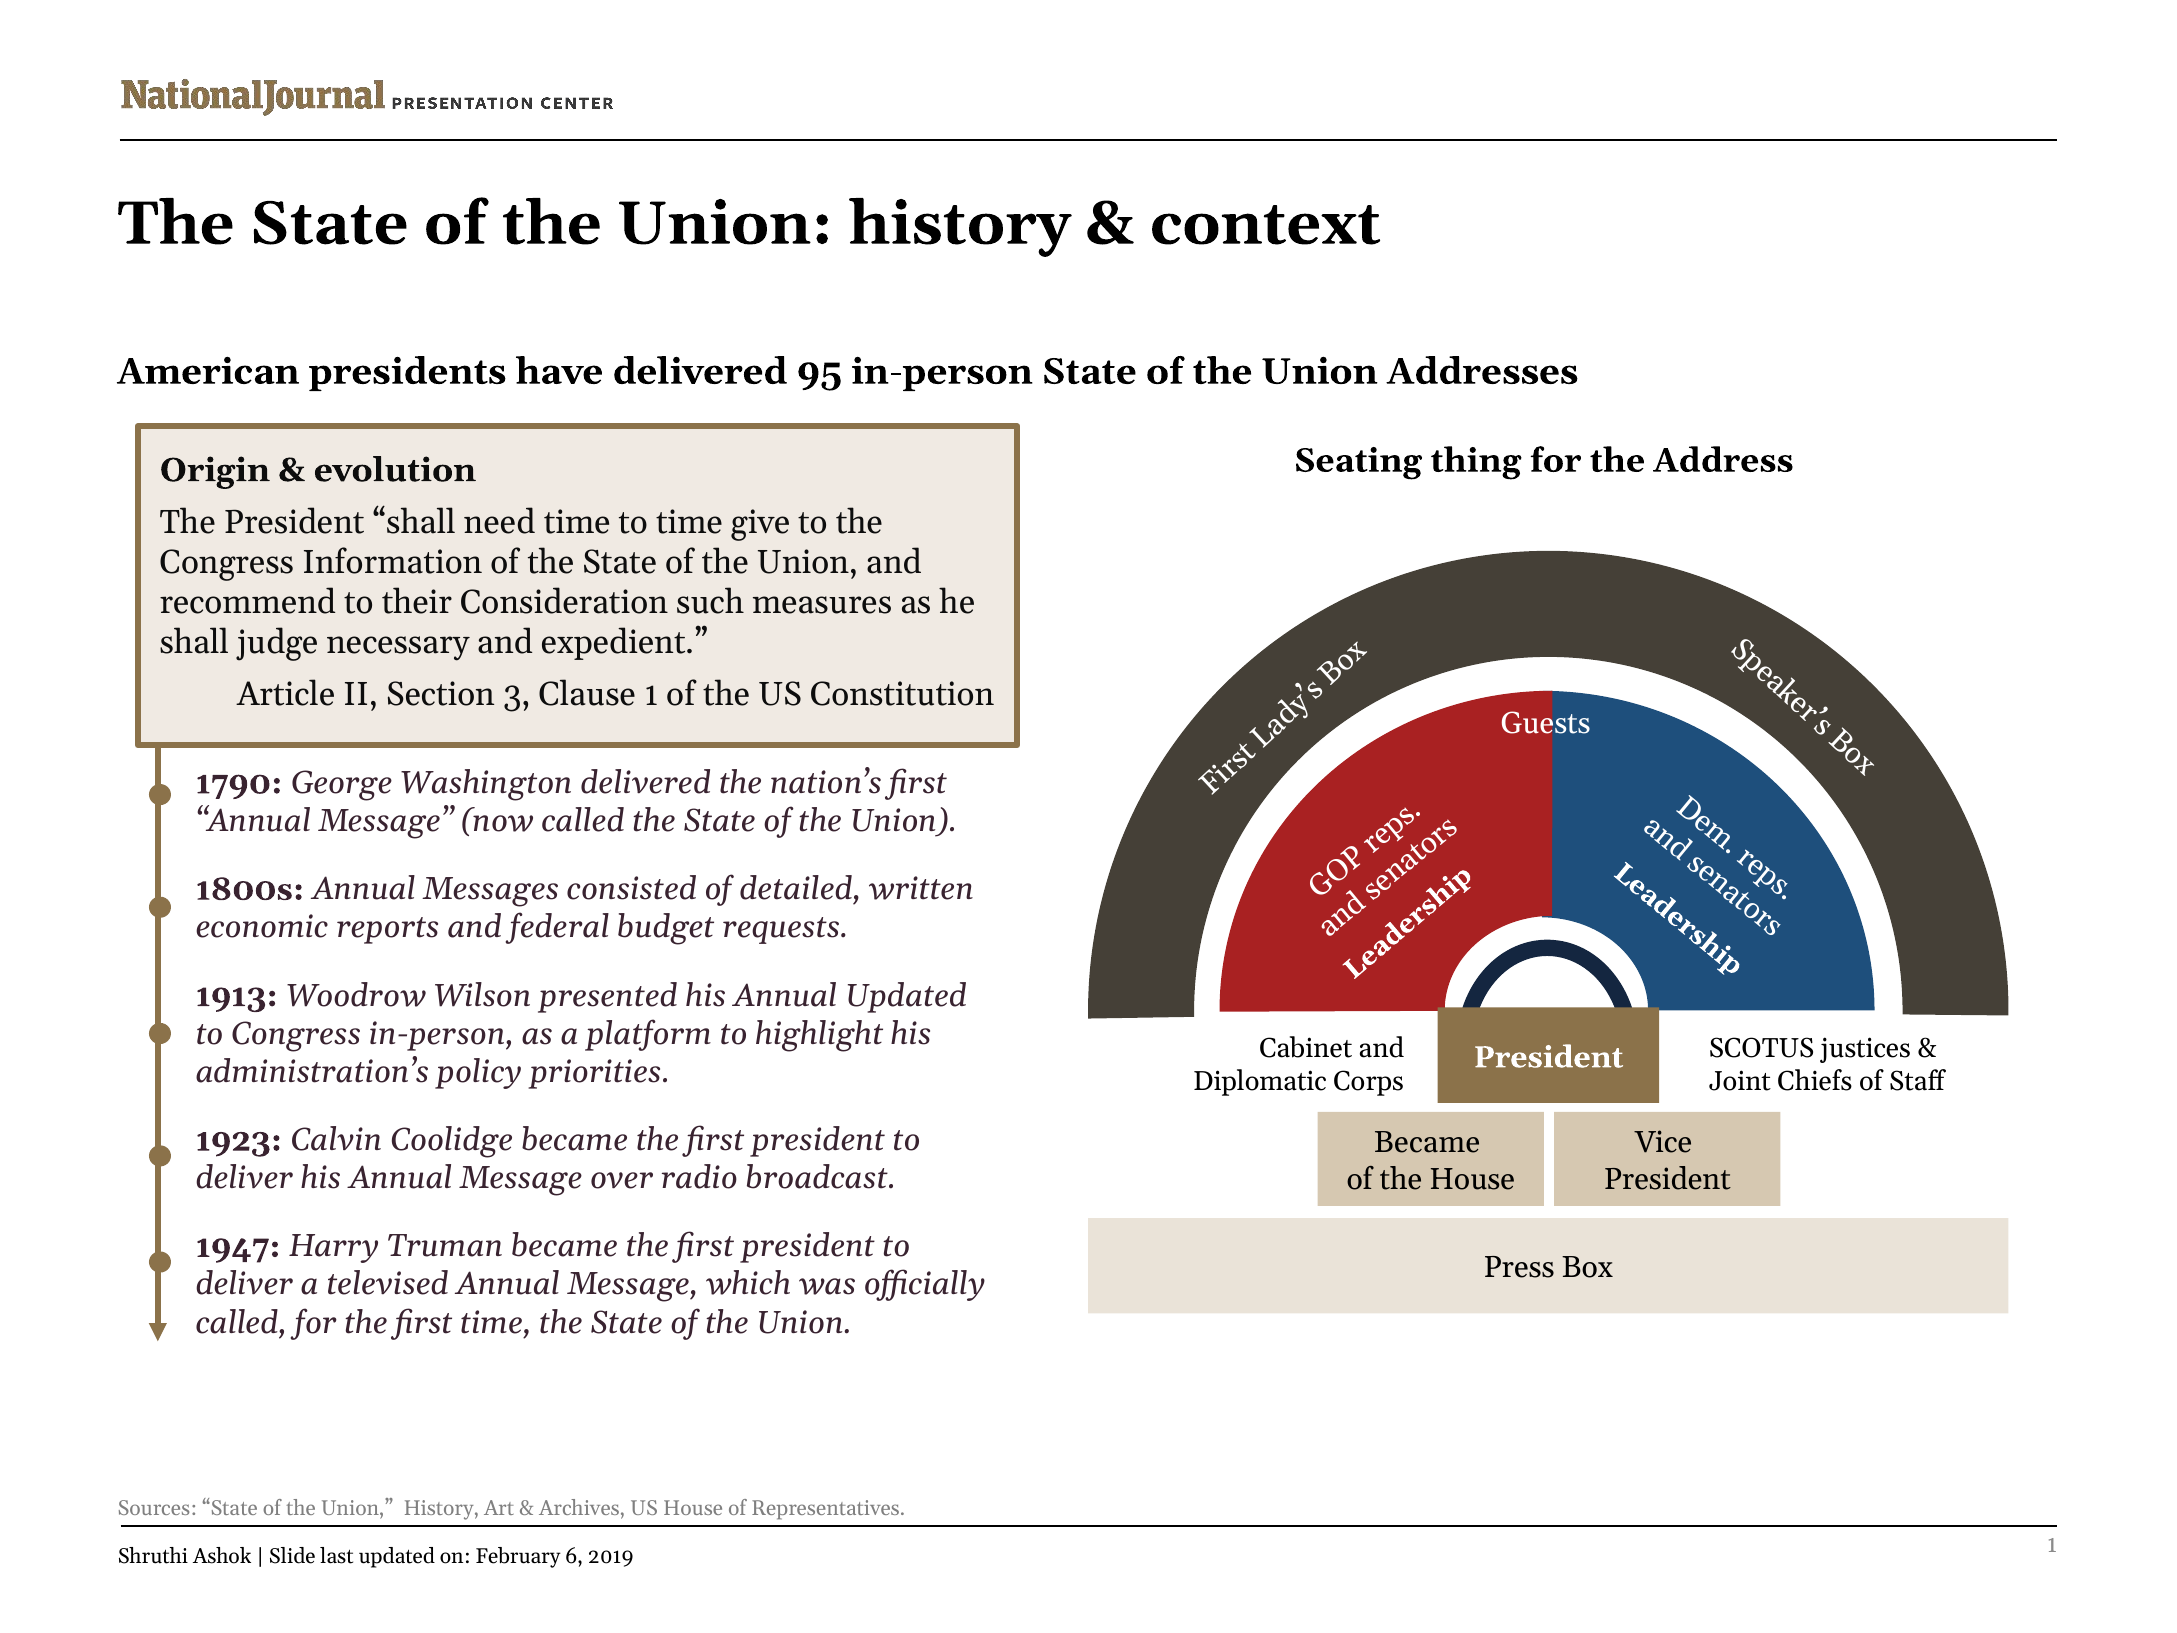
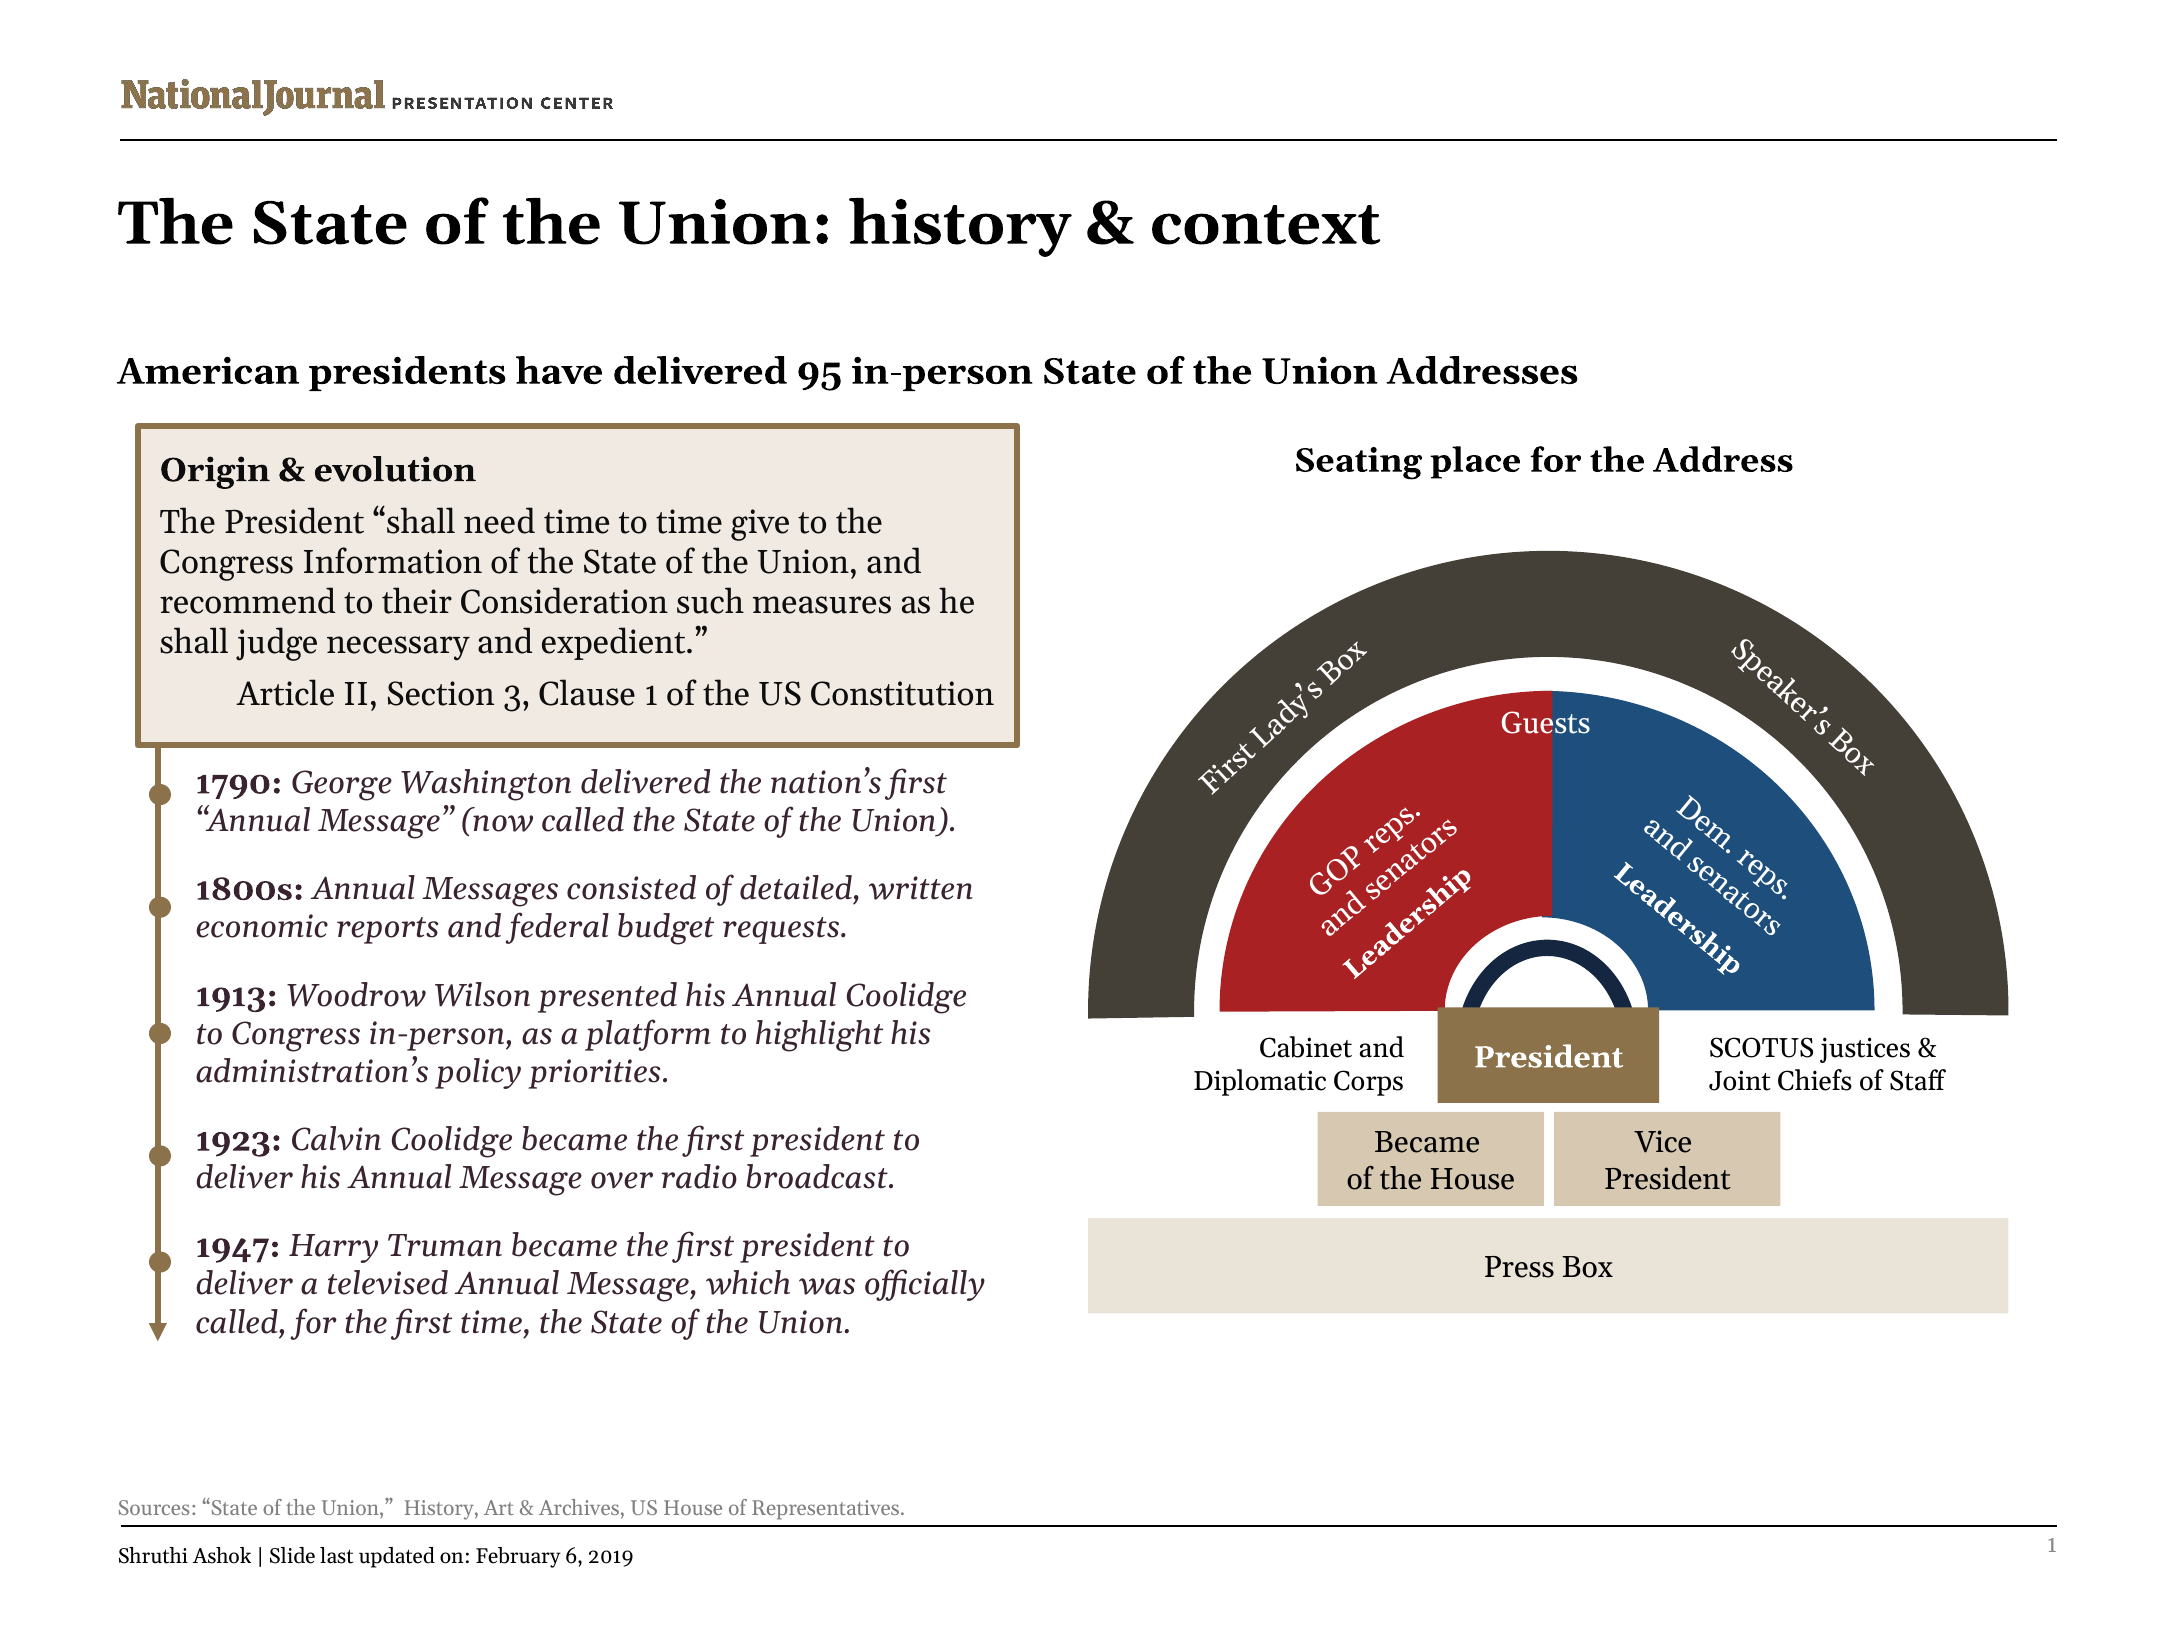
thing: thing -> place
Annual Updated: Updated -> Coolidge
